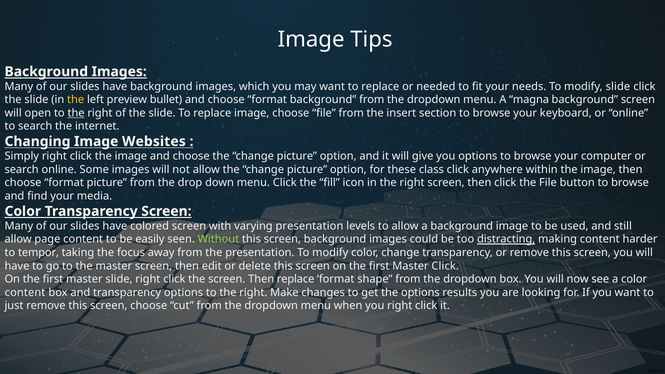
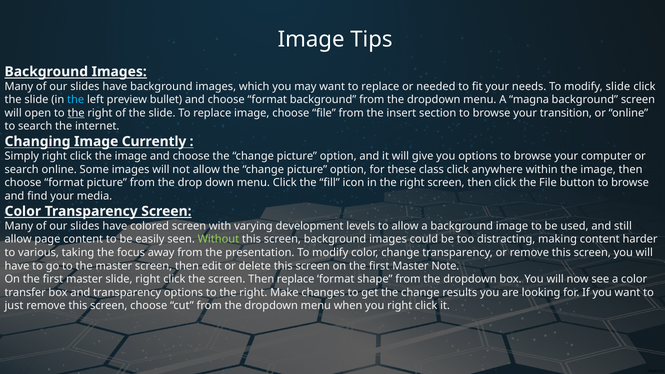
the at (76, 100) colour: yellow -> light blue
keyboard: keyboard -> transition
Websites: Websites -> Currently
varying presentation: presentation -> development
distracting underline: present -> none
tempor: tempor -> various
Master Click: Click -> Note
content at (25, 292): content -> transfer
get the options: options -> change
